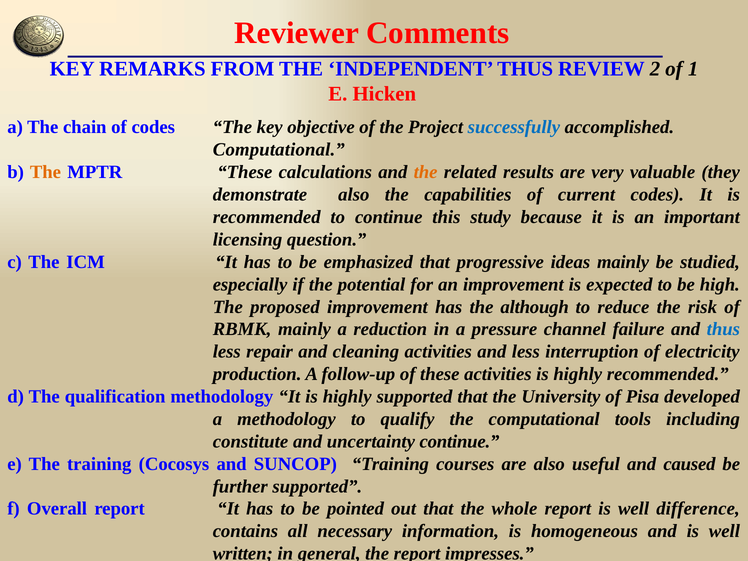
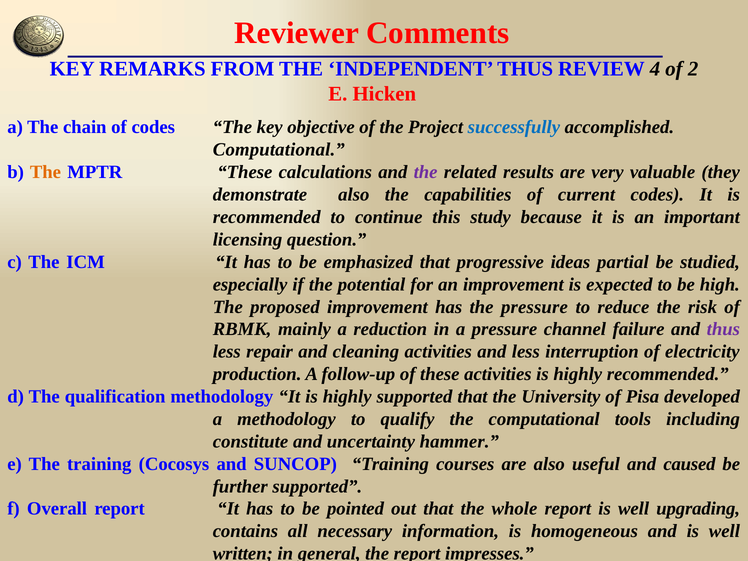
2: 2 -> 4
1: 1 -> 2
the at (426, 172) colour: orange -> purple
ideas mainly: mainly -> partial
the although: although -> pressure
thus at (723, 329) colour: blue -> purple
uncertainty continue: continue -> hammer
difference: difference -> upgrading
